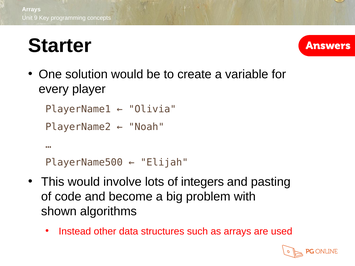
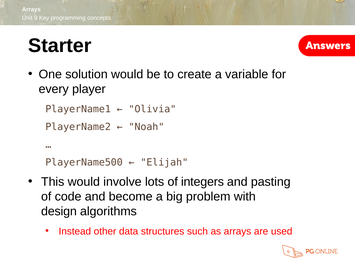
shown: shown -> design
